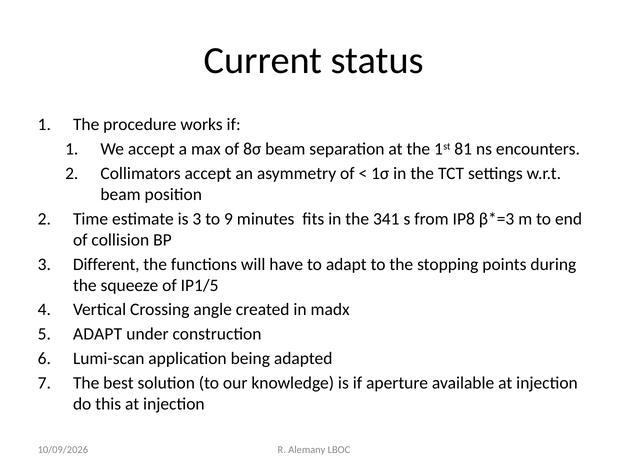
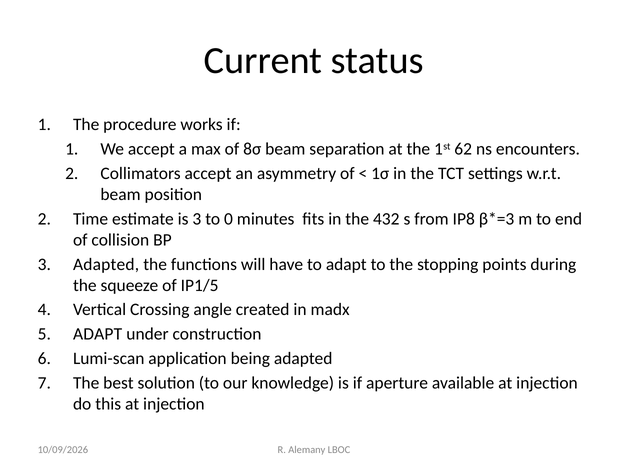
81: 81 -> 62
9: 9 -> 0
341: 341 -> 432
3 Different: Different -> Adapted
